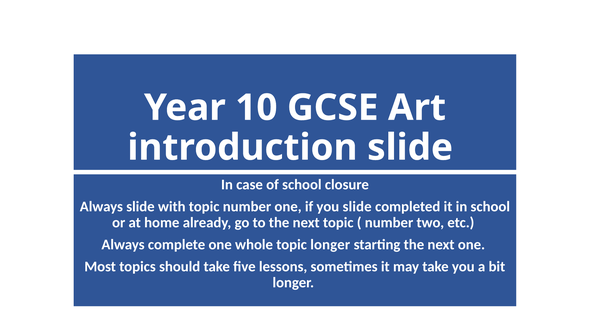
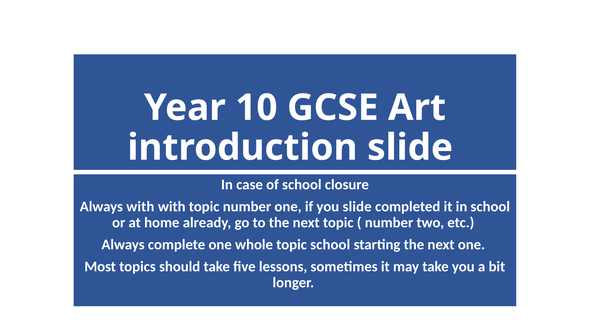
Always slide: slide -> with
topic longer: longer -> school
